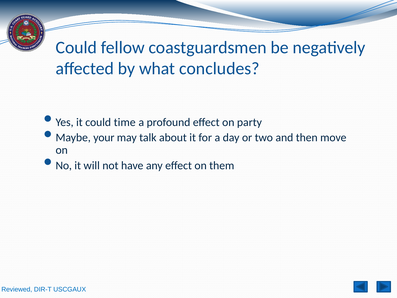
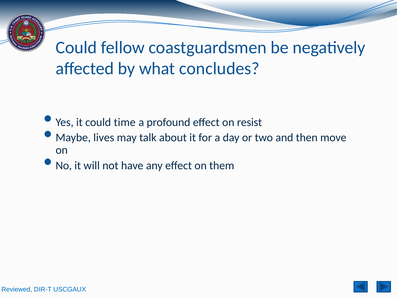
party: party -> resist
your: your -> lives
